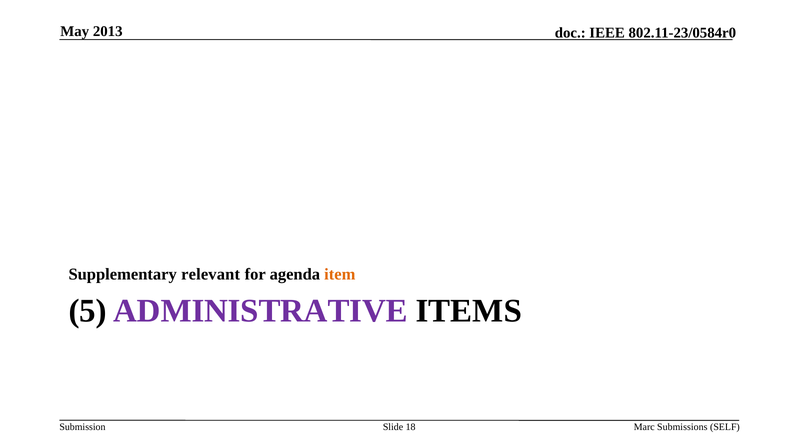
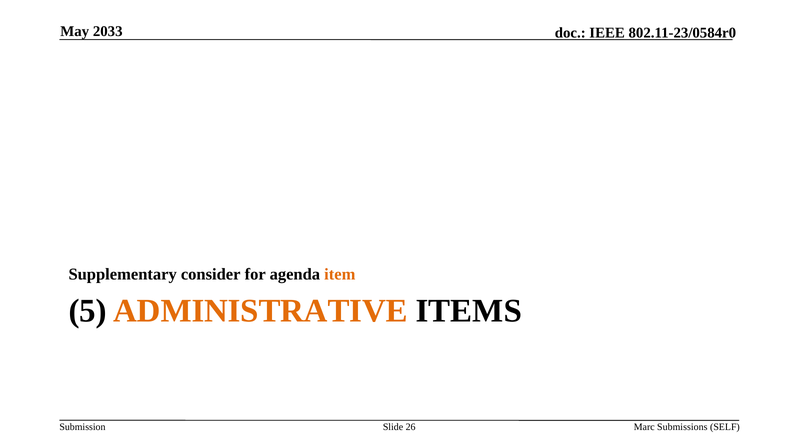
2013: 2013 -> 2033
relevant: relevant -> consider
ADMINISTRATIVE colour: purple -> orange
18: 18 -> 26
